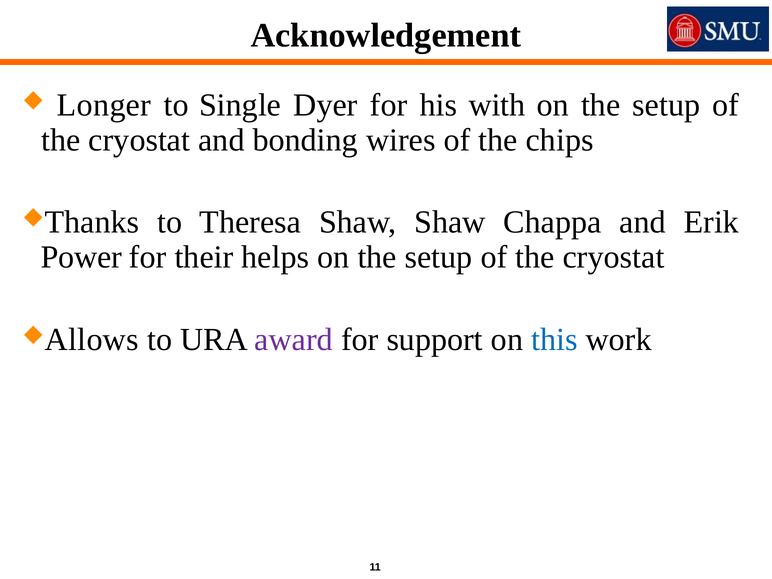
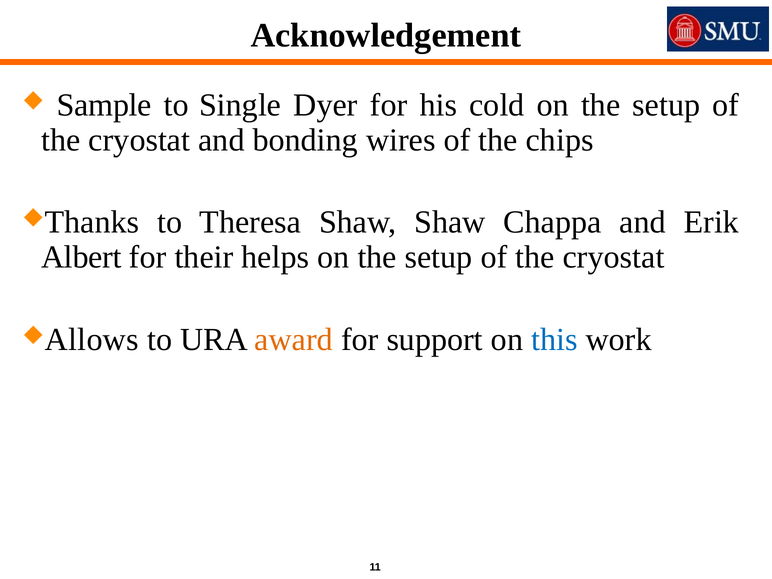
Longer: Longer -> Sample
with: with -> cold
Power: Power -> Albert
award colour: purple -> orange
